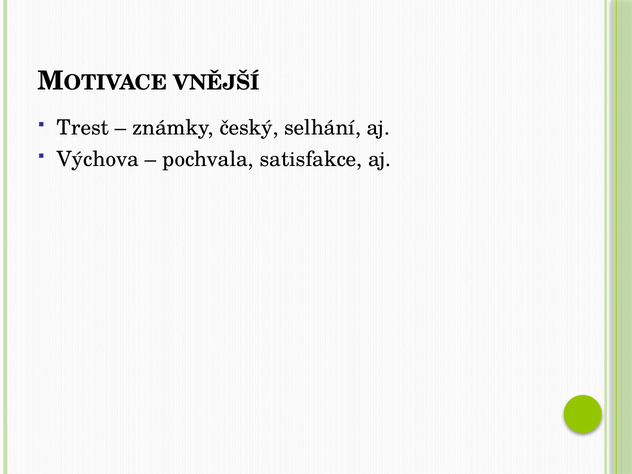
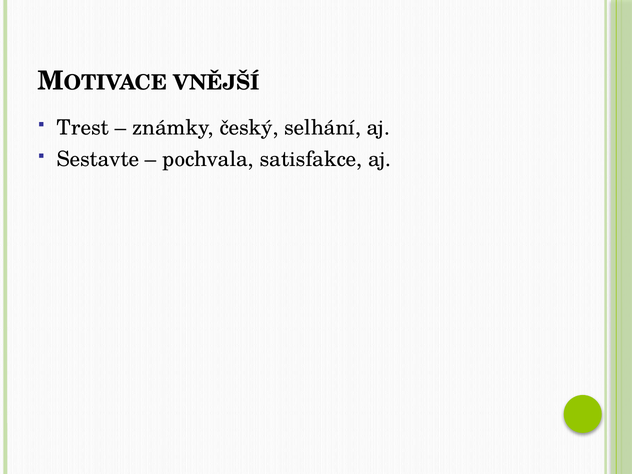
Výchova: Výchova -> Sestavte
